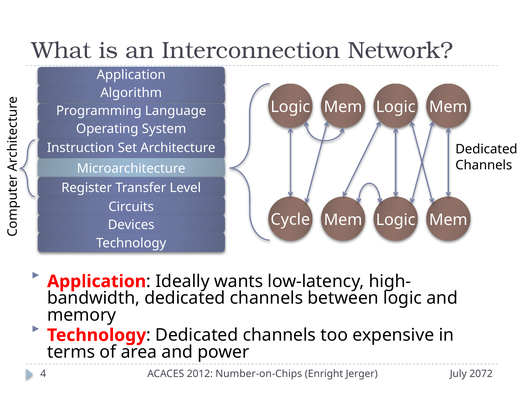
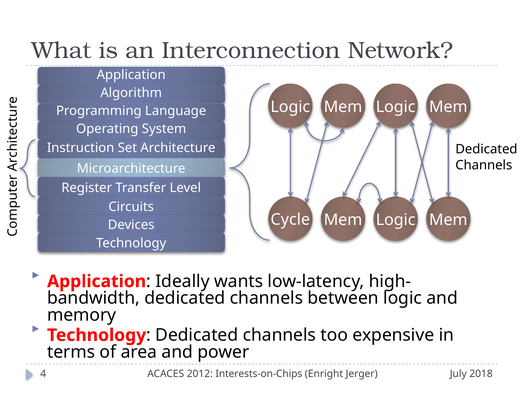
Number-on-Chips: Number-on-Chips -> Interests-on-Chips
2072: 2072 -> 2018
